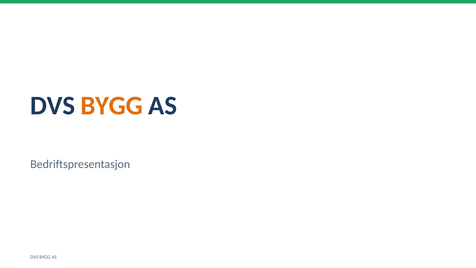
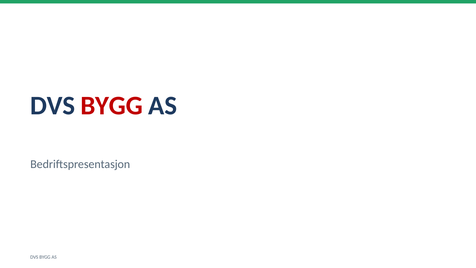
BYGG at (112, 106) colour: orange -> red
